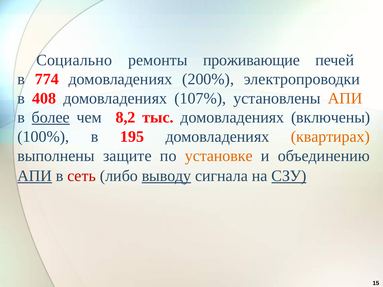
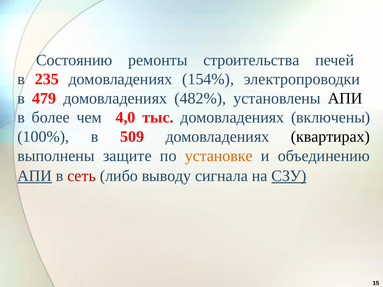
Социально: Социально -> Состоянию
проживающие: проживающие -> строительства
774: 774 -> 235
200%: 200% -> 154%
408: 408 -> 479
107%: 107% -> 482%
АПИ at (345, 98) colour: orange -> black
более underline: present -> none
8,2: 8,2 -> 4,0
195: 195 -> 509
квартирах colour: orange -> black
выводу underline: present -> none
